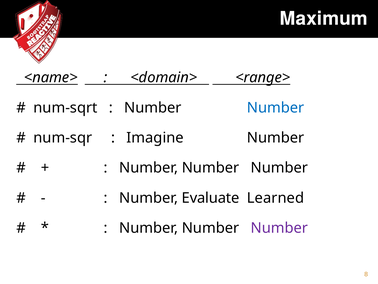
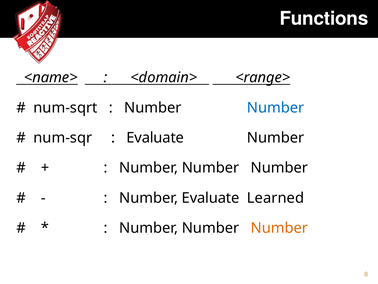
Maximum: Maximum -> Functions
Imagine at (155, 138): Imagine -> Evaluate
Number at (279, 228) colour: purple -> orange
